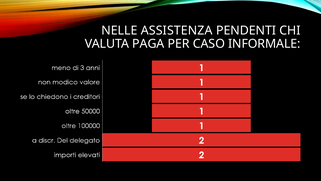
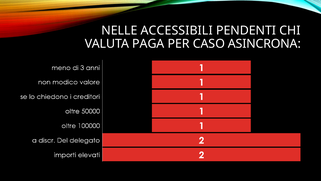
ASSISTENZA: ASSISTENZA -> ACCESSIBILI
INFORMALE: INFORMALE -> ASINCRONA
